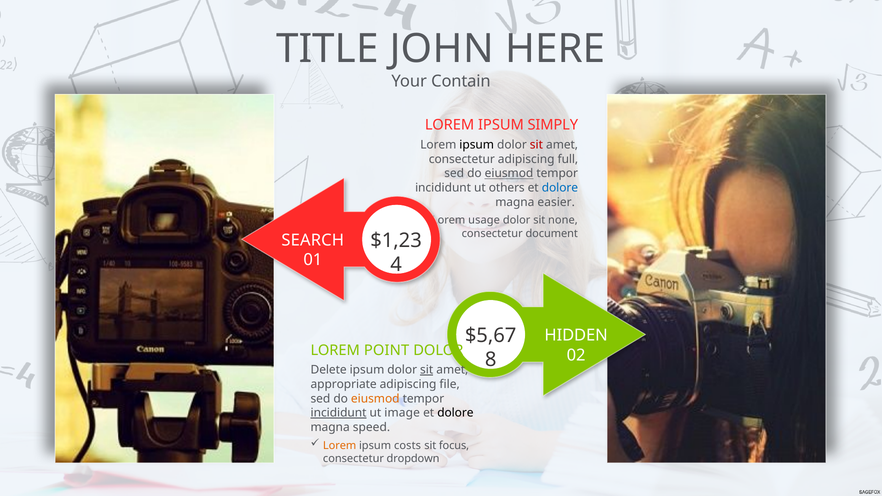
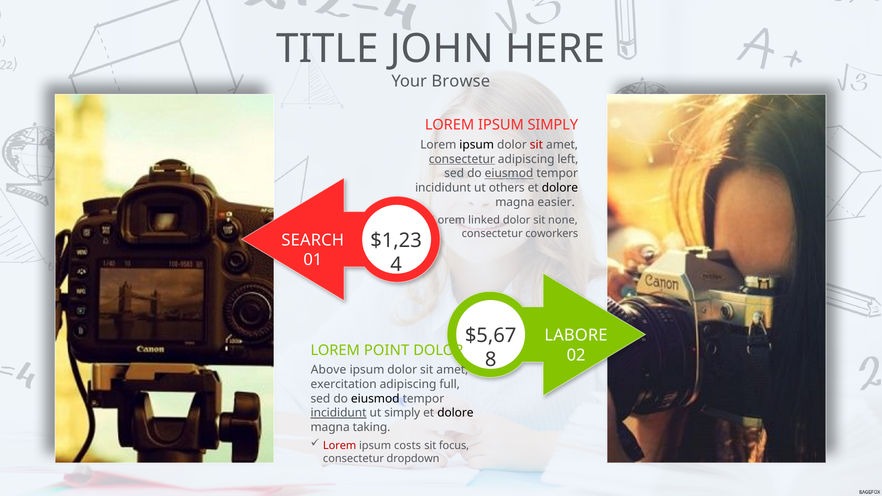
Contain: Contain -> Browse
consectetur at (462, 159) underline: none -> present
full: full -> left
dolore at (560, 188) colour: blue -> black
usage: usage -> linked
document: document -> coworkers
HIDDEN: HIDDEN -> LABORE
Delete: Delete -> Above
sit at (427, 370) underline: present -> none
appropriate: appropriate -> exercitation
file: file -> full
eiusmod at (375, 399) colour: orange -> black
ut image: image -> simply
speed: speed -> taking
Lorem at (340, 445) colour: orange -> red
